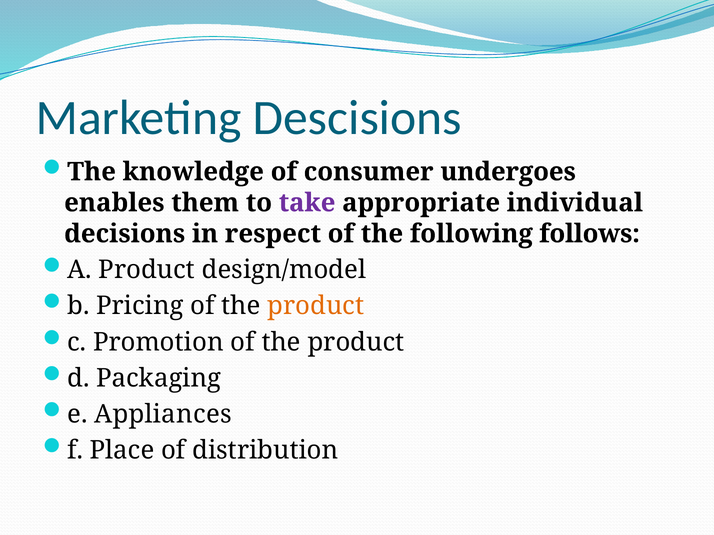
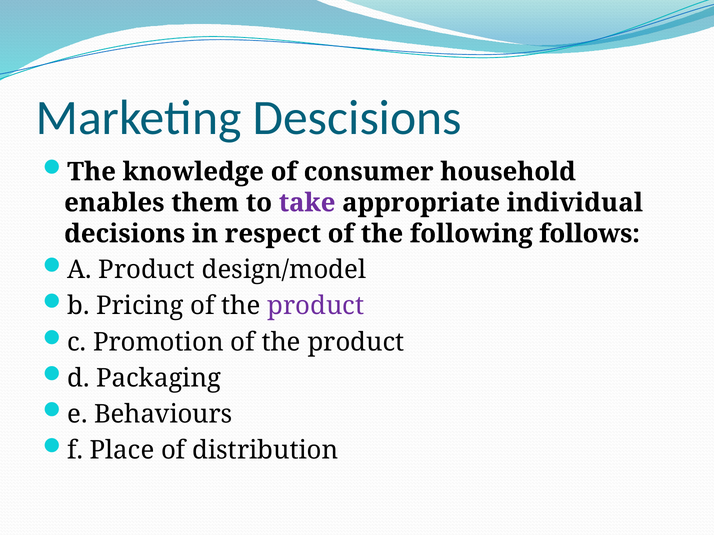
undergoes: undergoes -> household
product at (316, 306) colour: orange -> purple
Appliances: Appliances -> Behaviours
